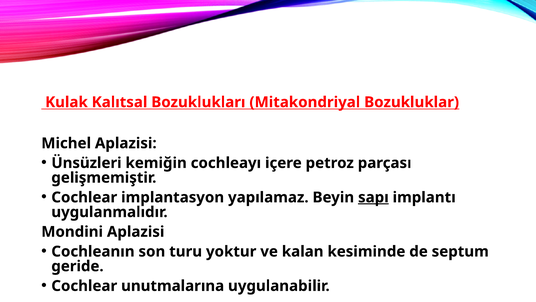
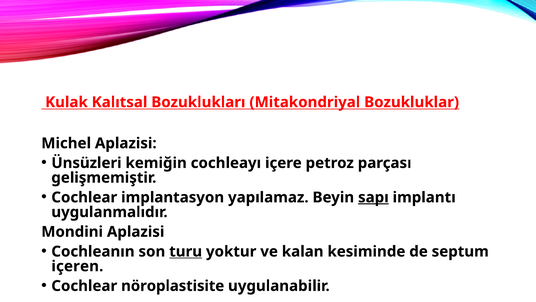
turu underline: none -> present
geride: geride -> içeren
unutmalarına: unutmalarına -> nöroplastisite
